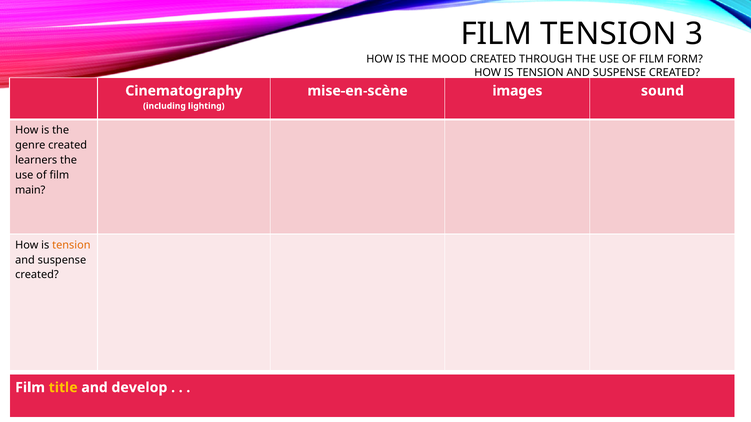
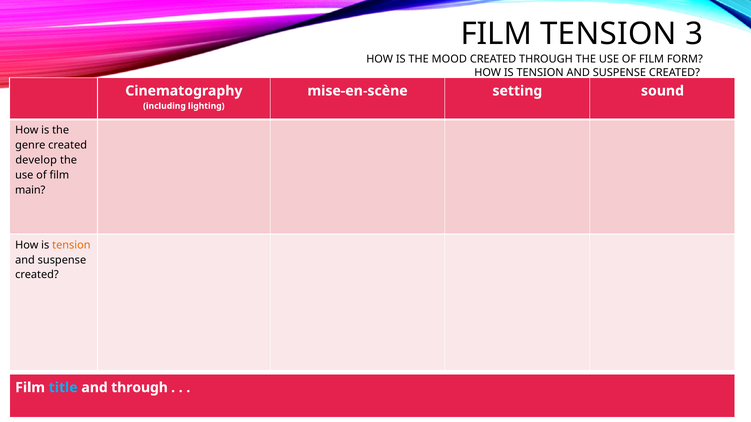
images: images -> setting
learners: learners -> develop
title colour: yellow -> light blue
and develop: develop -> through
